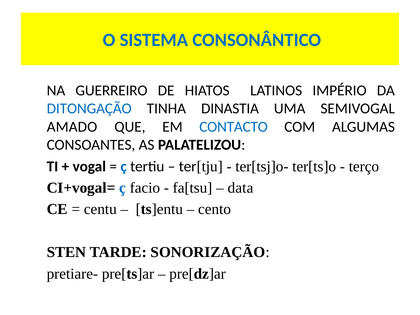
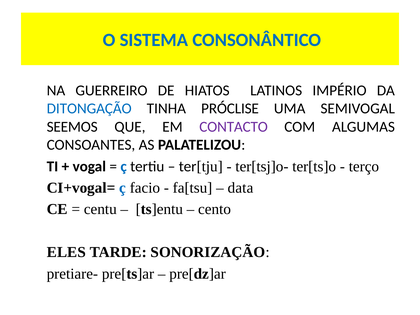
DINASTIA: DINASTIA -> PRÓCLISE
AMADO: AMADO -> SEEMOS
CONTACTO colour: blue -> purple
STEN: STEN -> ELES
